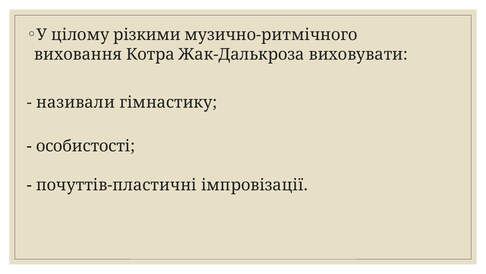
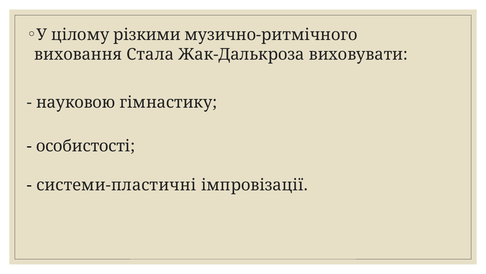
Котра: Котра -> Стала
називали: називали -> науковою
почуттів-пластичні: почуттів-пластичні -> системи-пластичні
